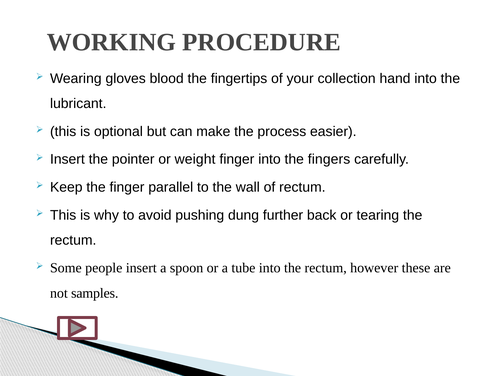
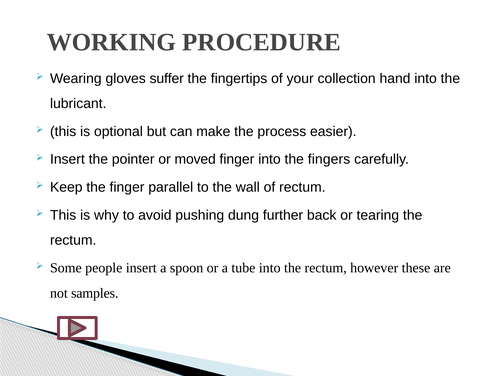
blood: blood -> suffer
weight: weight -> moved
